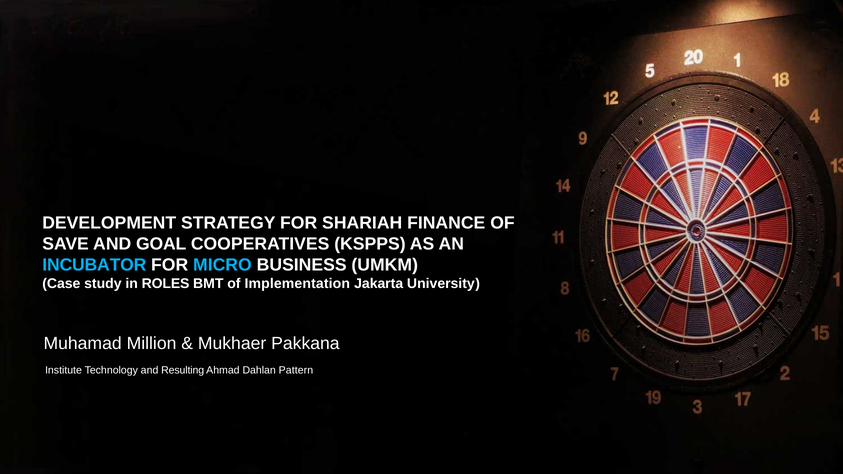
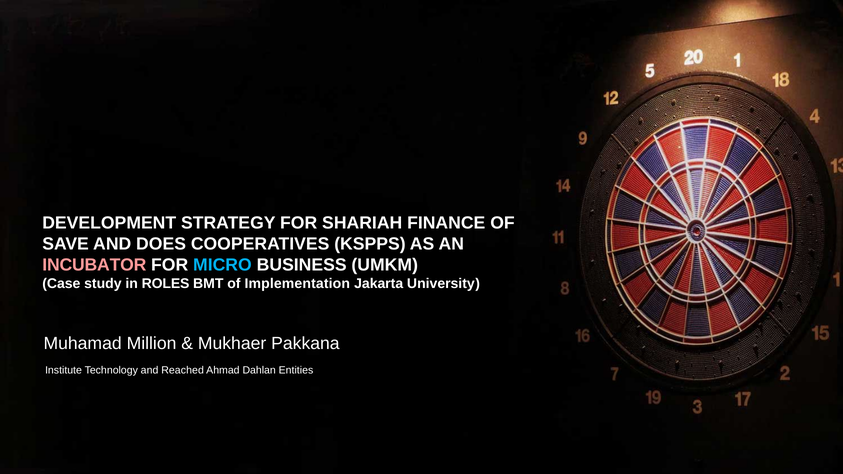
GOAL: GOAL -> DOES
INCUBATOR colour: light blue -> pink
Resulting: Resulting -> Reached
Pattern: Pattern -> Entities
